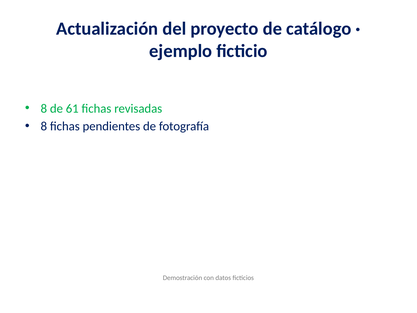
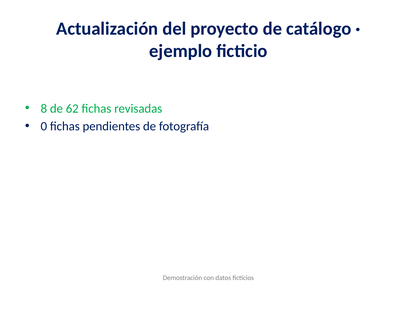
61: 61 -> 62
8 at (44, 126): 8 -> 0
